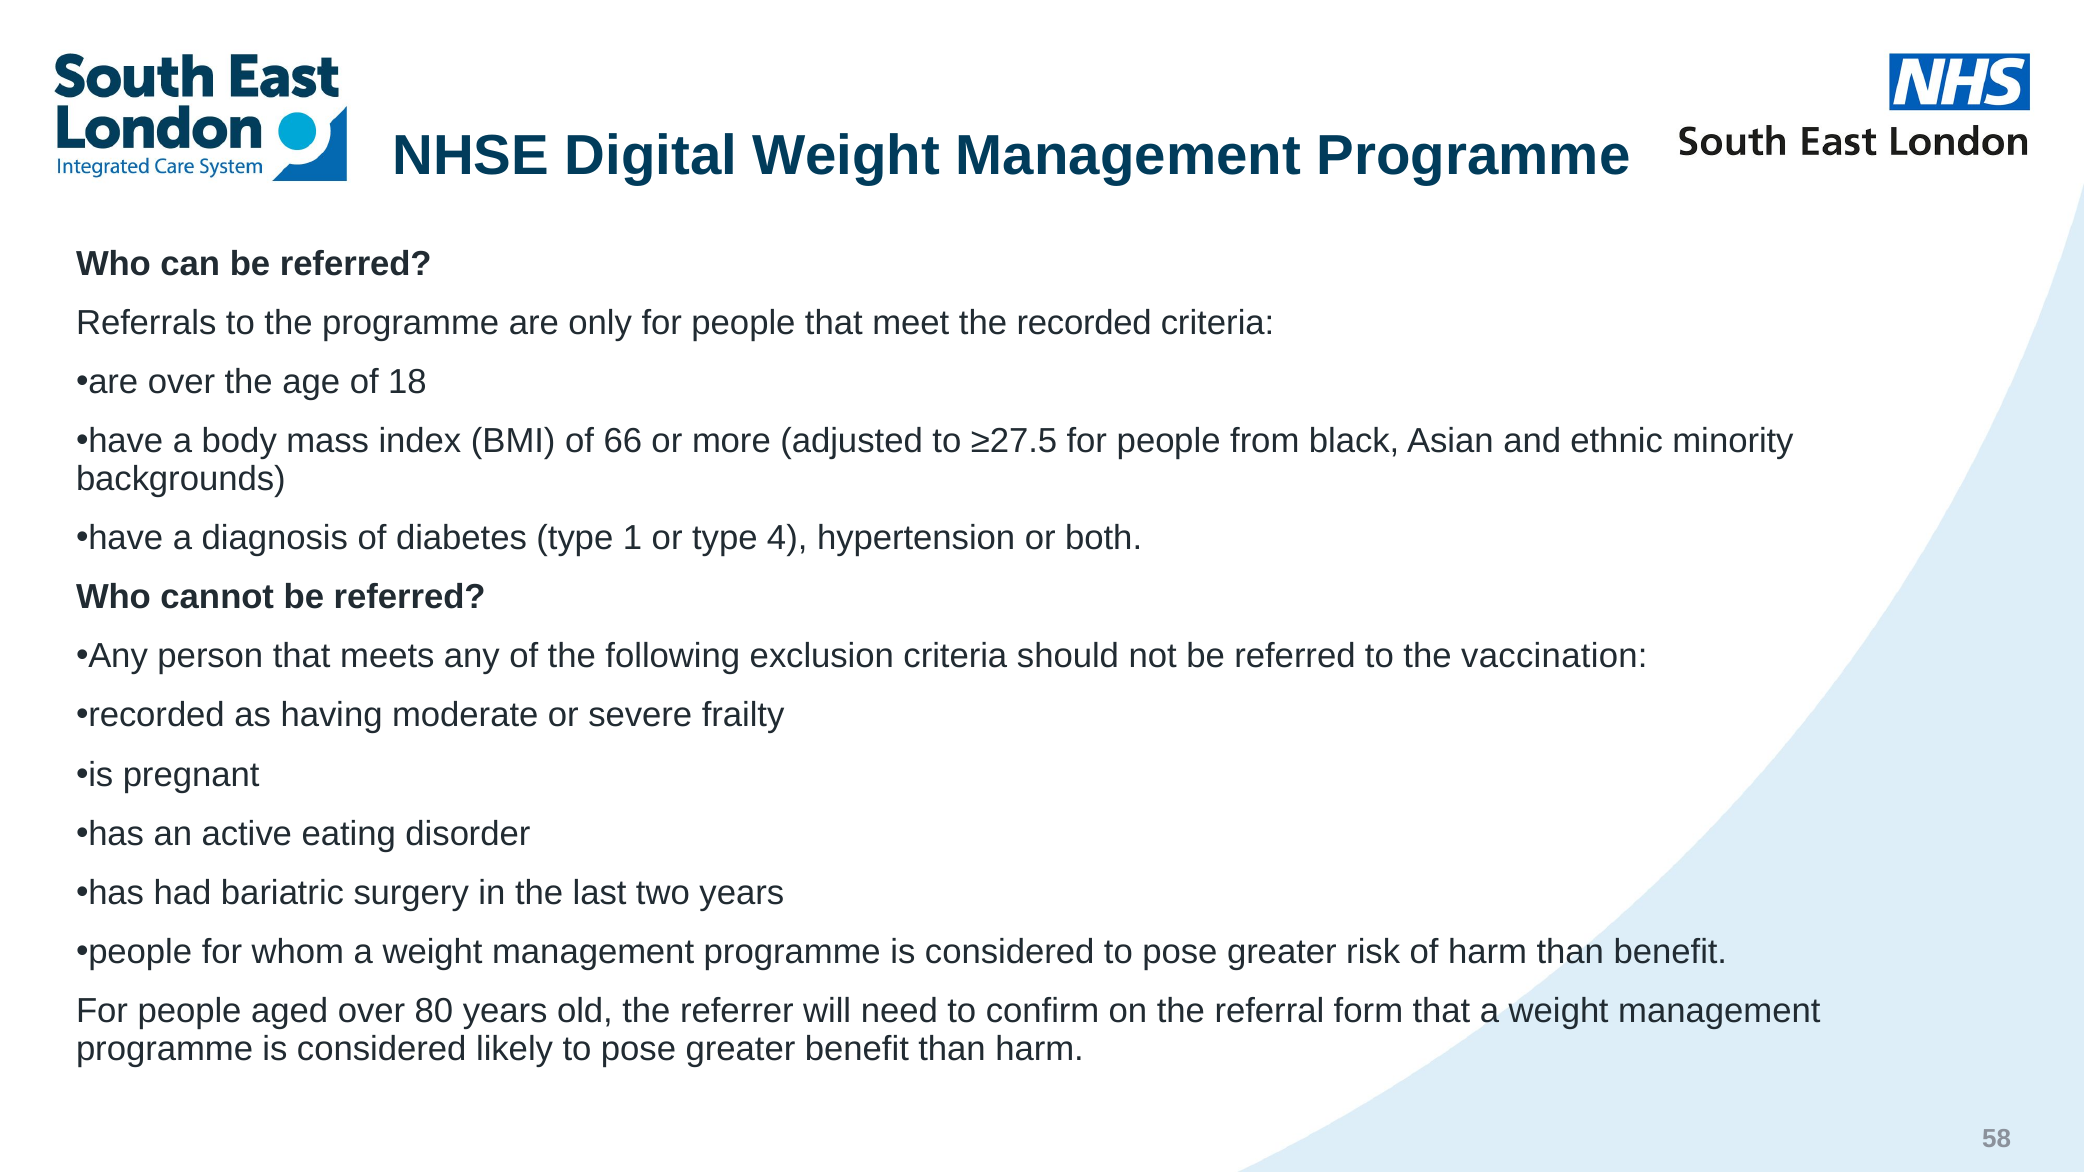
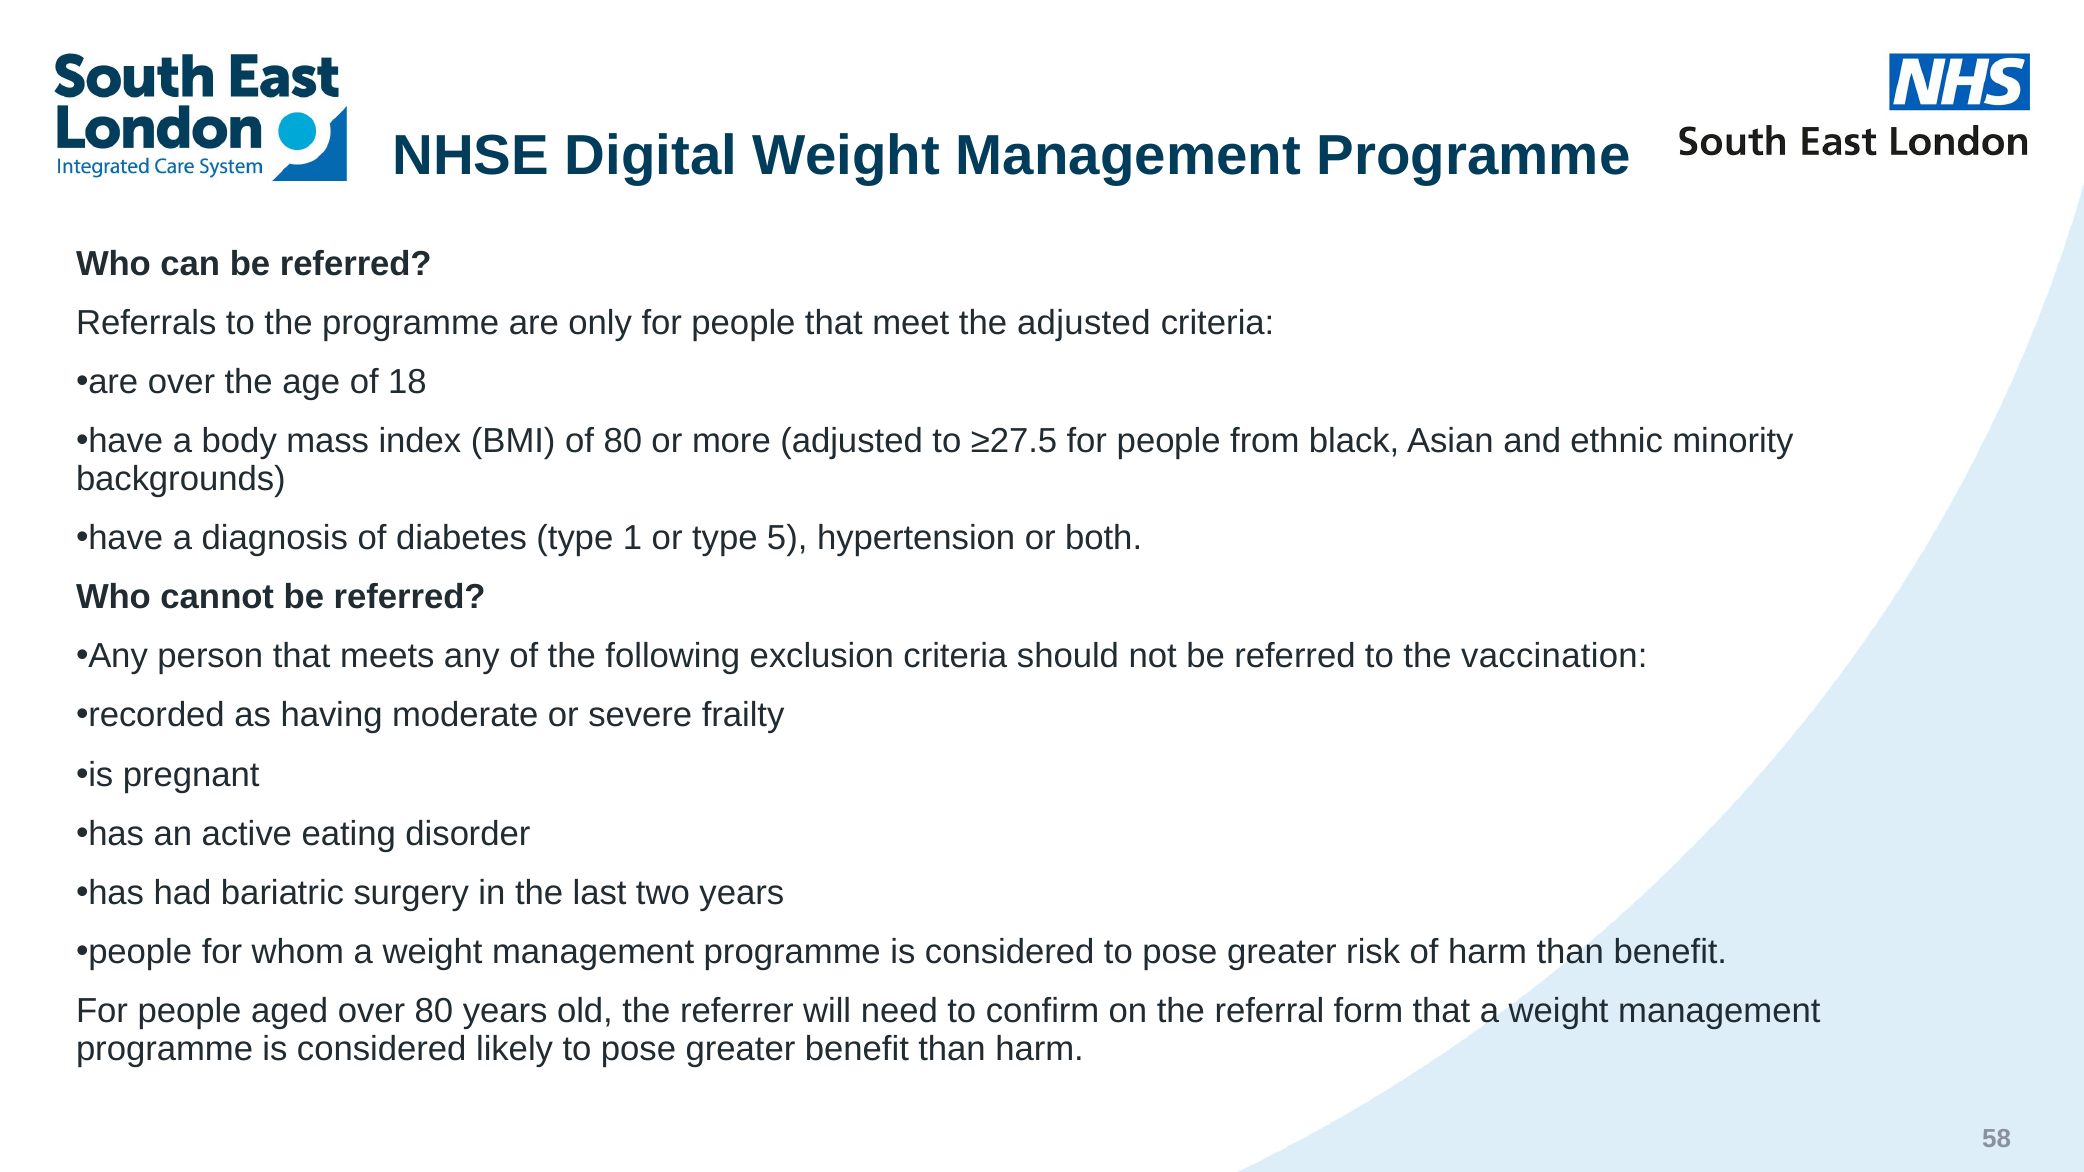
the recorded: recorded -> adjusted
of 66: 66 -> 80
4: 4 -> 5
